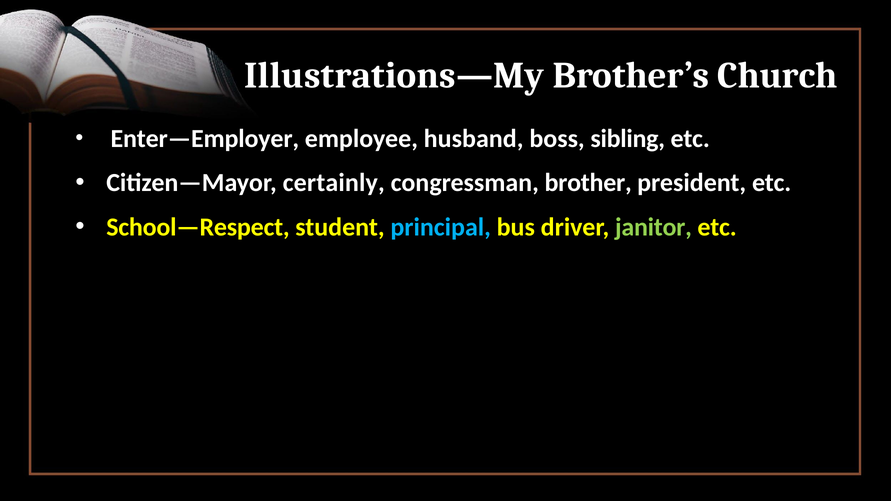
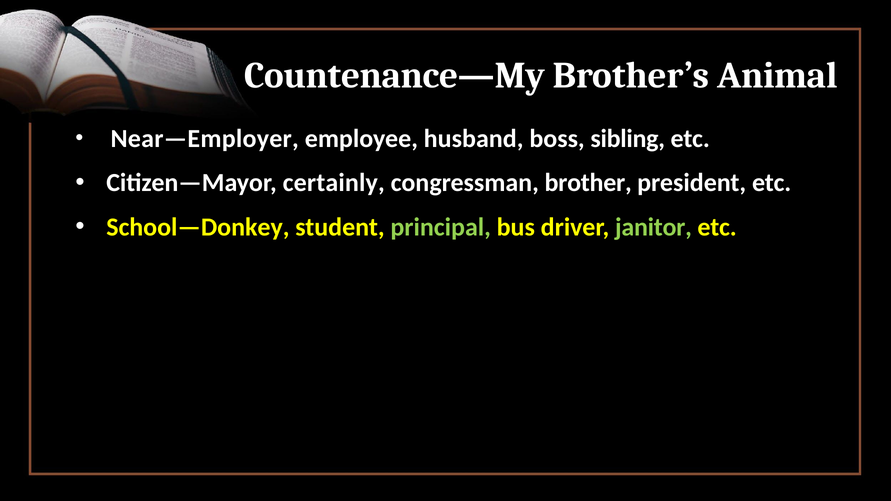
Illustrations—My: Illustrations—My -> Countenance—My
Church: Church -> Animal
Enter—Employer: Enter—Employer -> Near—Employer
School—Respect: School—Respect -> School—Donkey
principal colour: light blue -> light green
